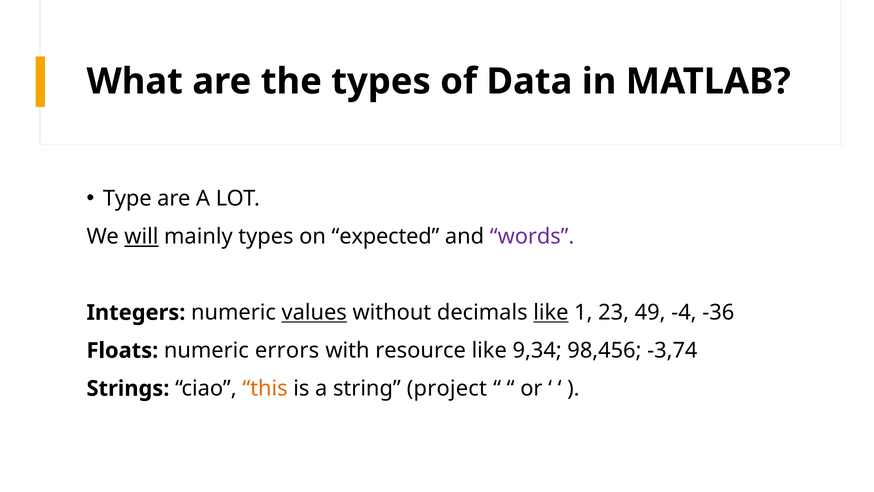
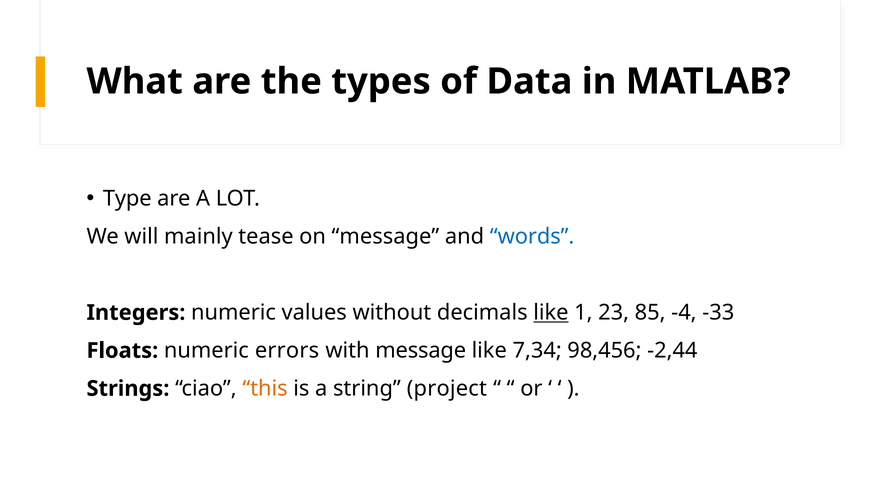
will underline: present -> none
mainly types: types -> tease
on expected: expected -> message
words colour: purple -> blue
values underline: present -> none
49: 49 -> 85
-36: -36 -> -33
with resource: resource -> message
9,34: 9,34 -> 7,34
-3,74: -3,74 -> -2,44
